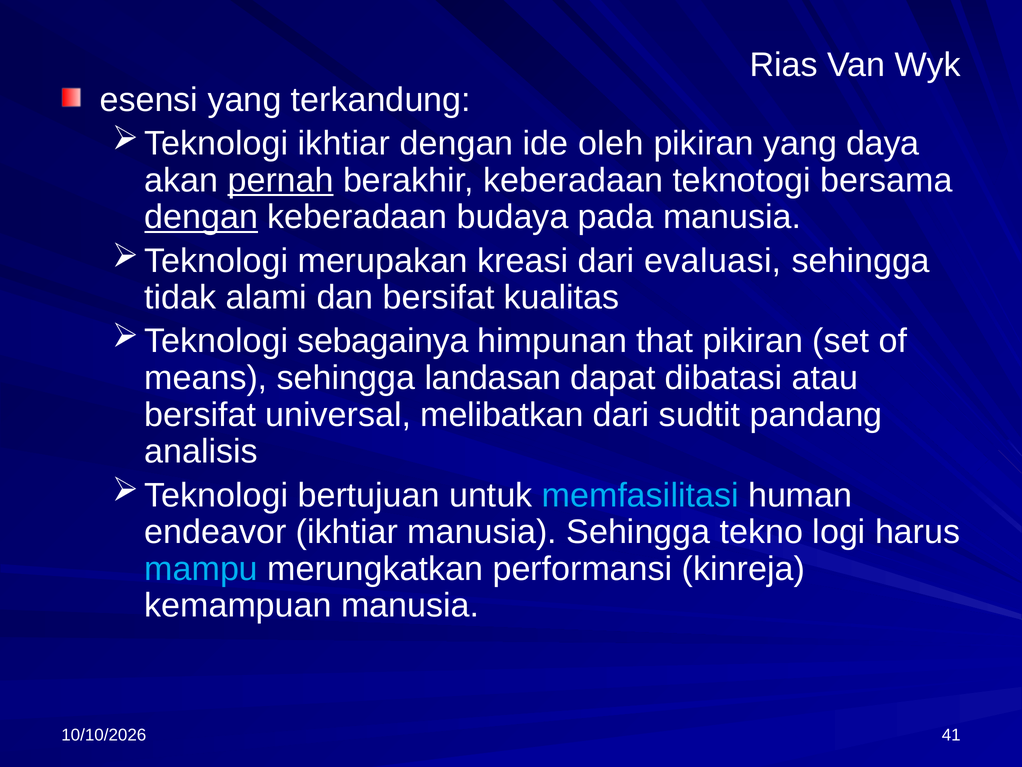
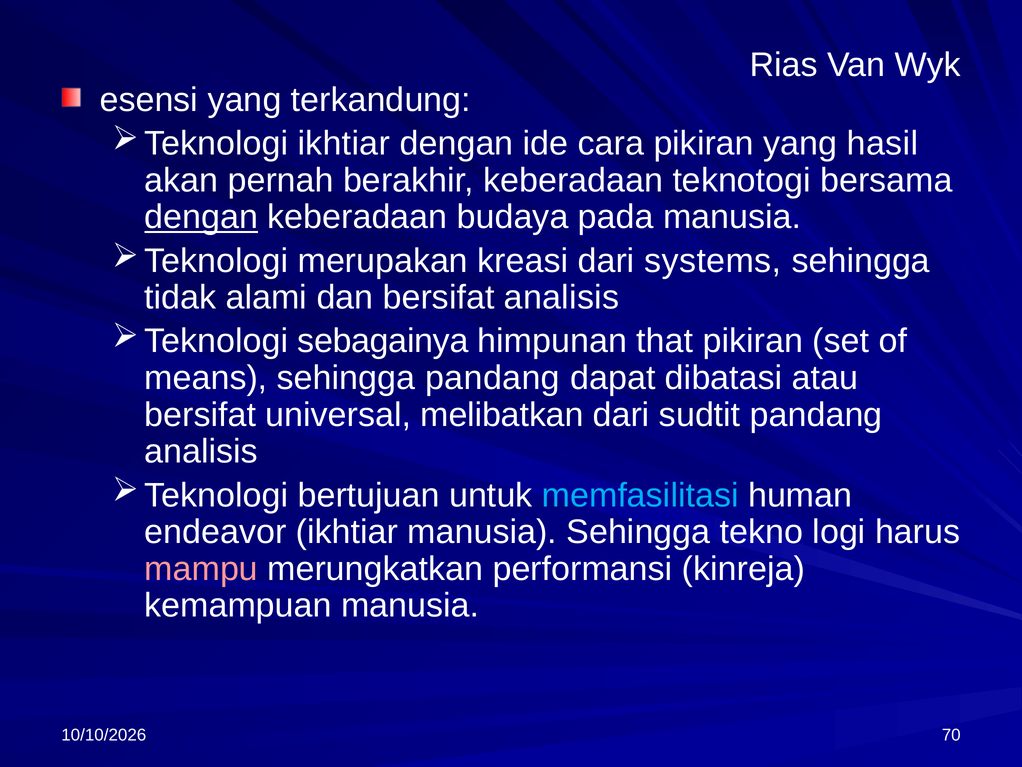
oleh: oleh -> cara
daya: daya -> hasil
pernah underline: present -> none
evaluasi: evaluasi -> systems
bersifat kualitas: kualitas -> analisis
sehingga landasan: landasan -> pandang
mampu colour: light blue -> pink
41: 41 -> 70
